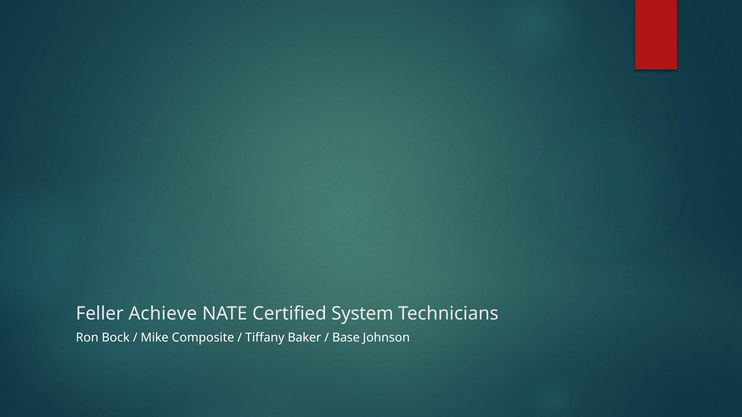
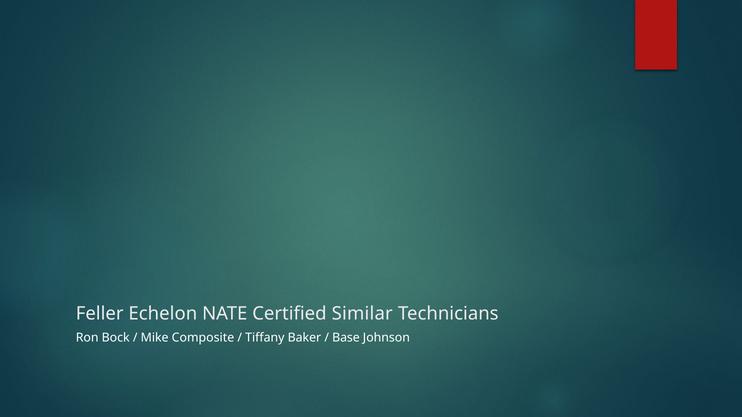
Achieve: Achieve -> Echelon
System: System -> Similar
